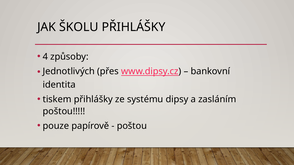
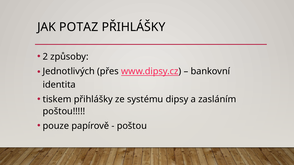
ŠKOLU: ŠKOLU -> POTAZ
4: 4 -> 2
